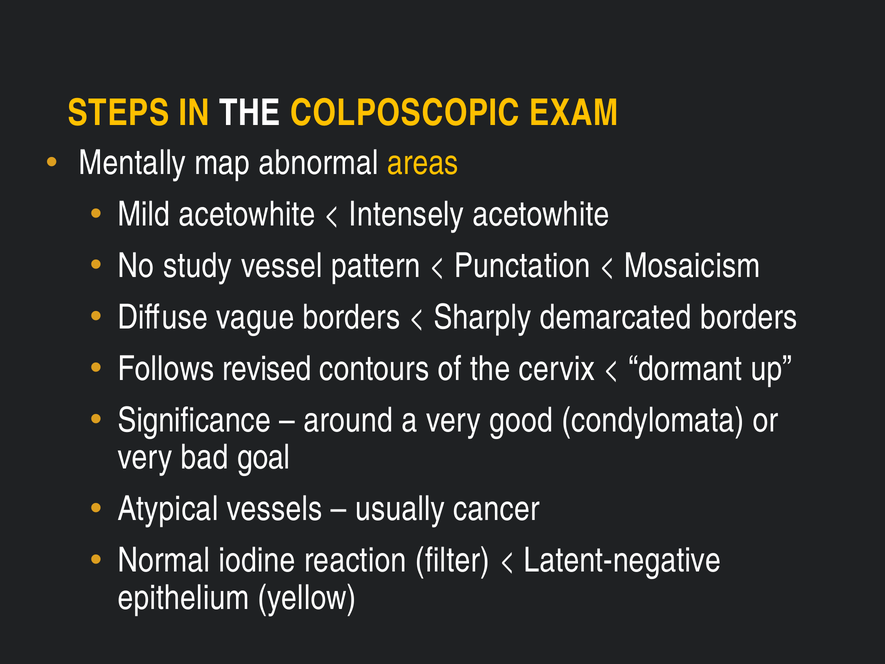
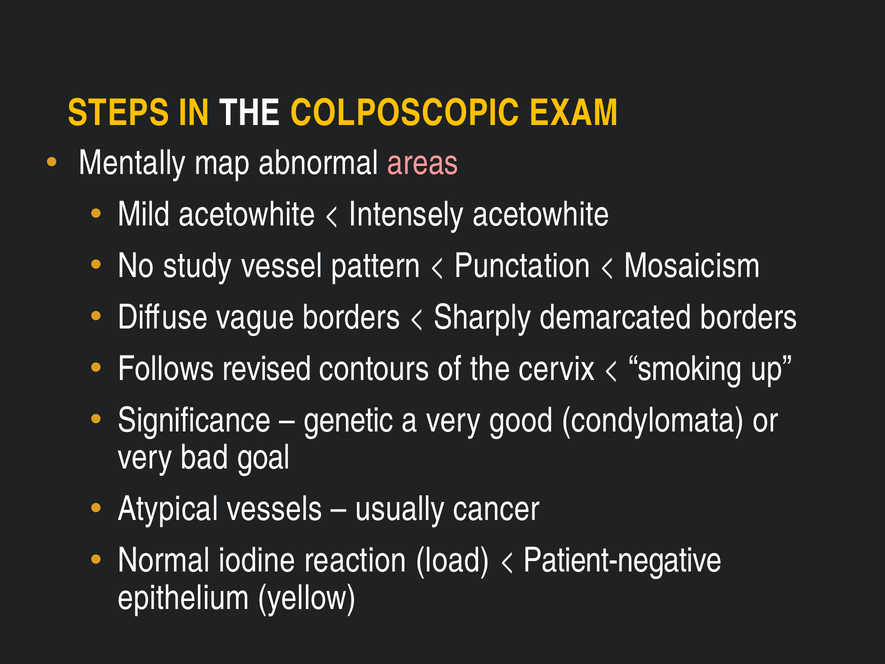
areas colour: yellow -> pink
dormant: dormant -> smoking
around: around -> genetic
filter: filter -> load
Latent-negative: Latent-negative -> Patient-negative
